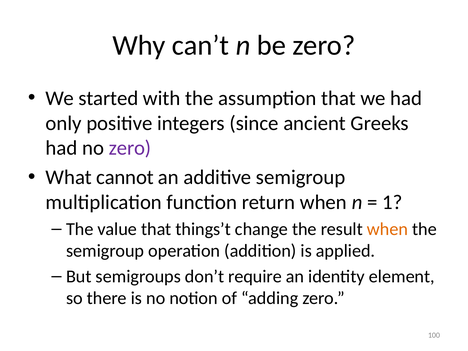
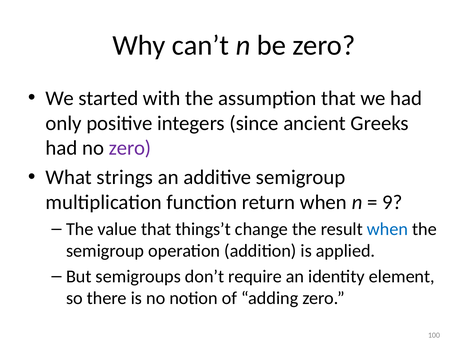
cannot: cannot -> strings
1: 1 -> 9
when at (387, 229) colour: orange -> blue
